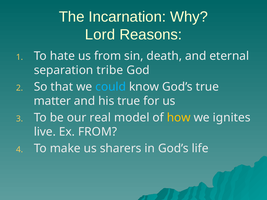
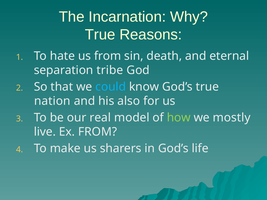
Lord at (100, 35): Lord -> True
matter: matter -> nation
his true: true -> also
how colour: yellow -> light green
ignites: ignites -> mostly
